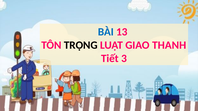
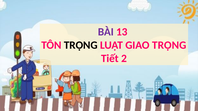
BÀI colour: blue -> purple
GIAO THANH: THANH -> TRỌNG
3: 3 -> 2
